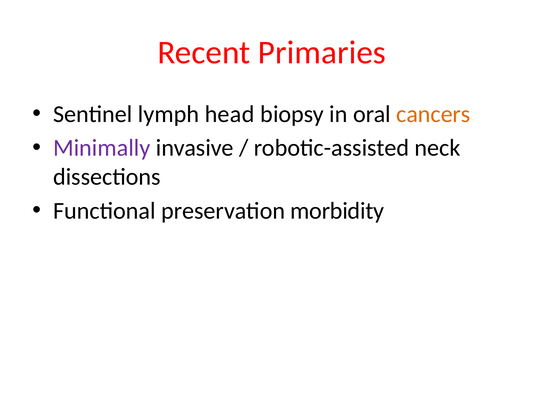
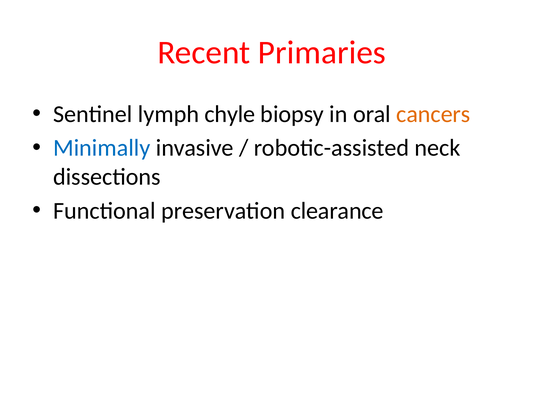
head: head -> chyle
Minimally colour: purple -> blue
morbidity: morbidity -> clearance
